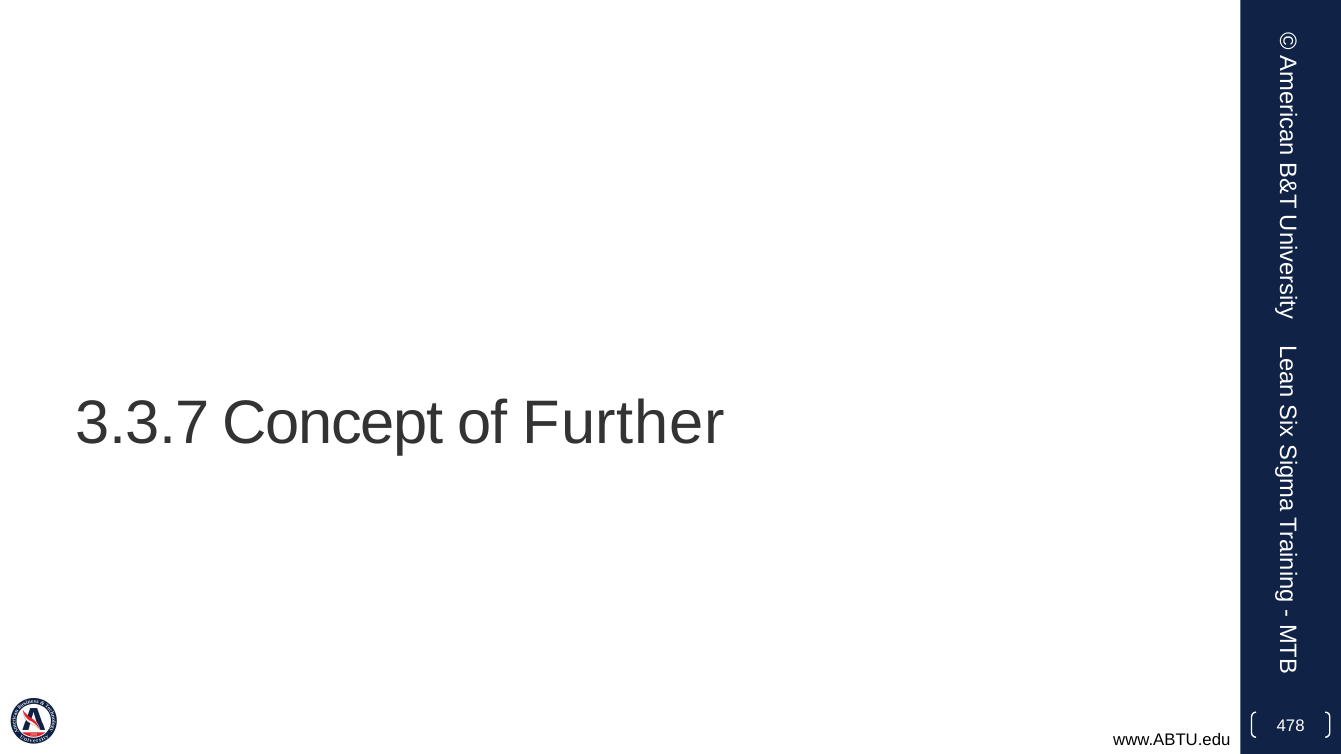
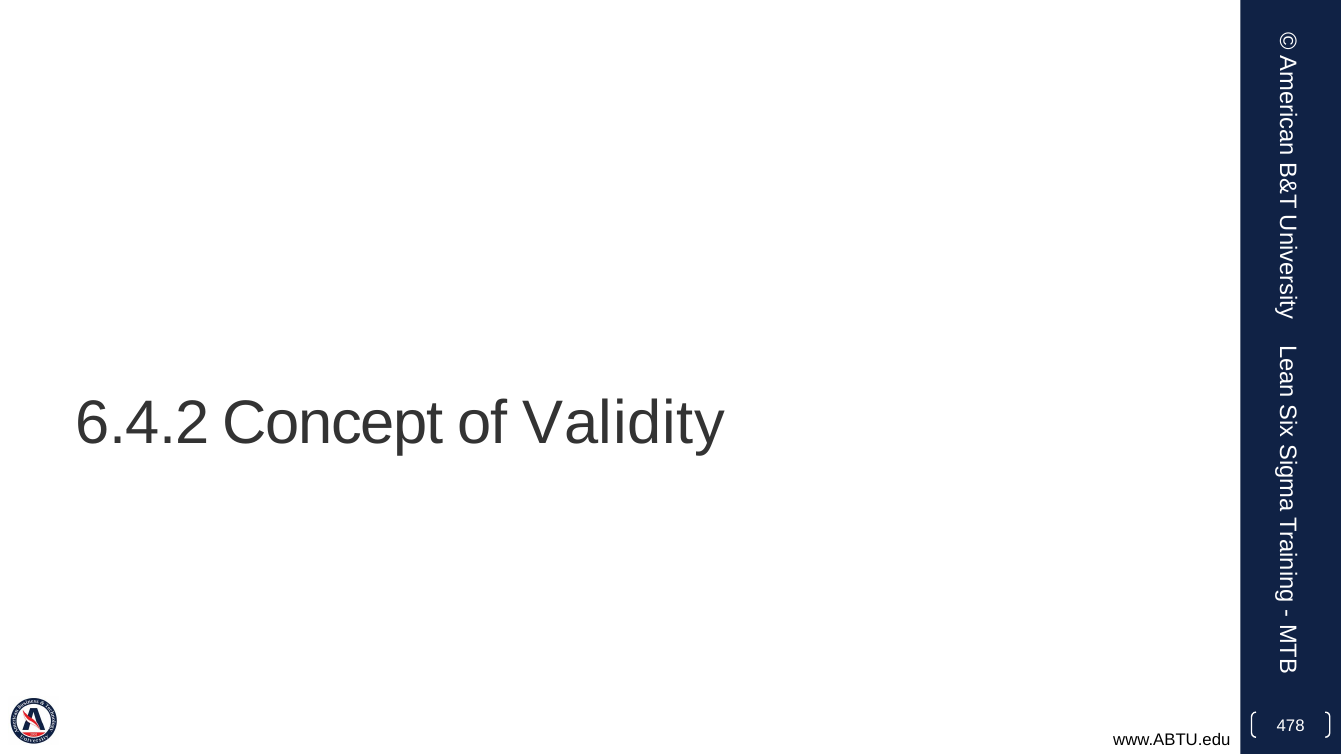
3.3.7: 3.3.7 -> 6.4.2
Further: Further -> Validity
